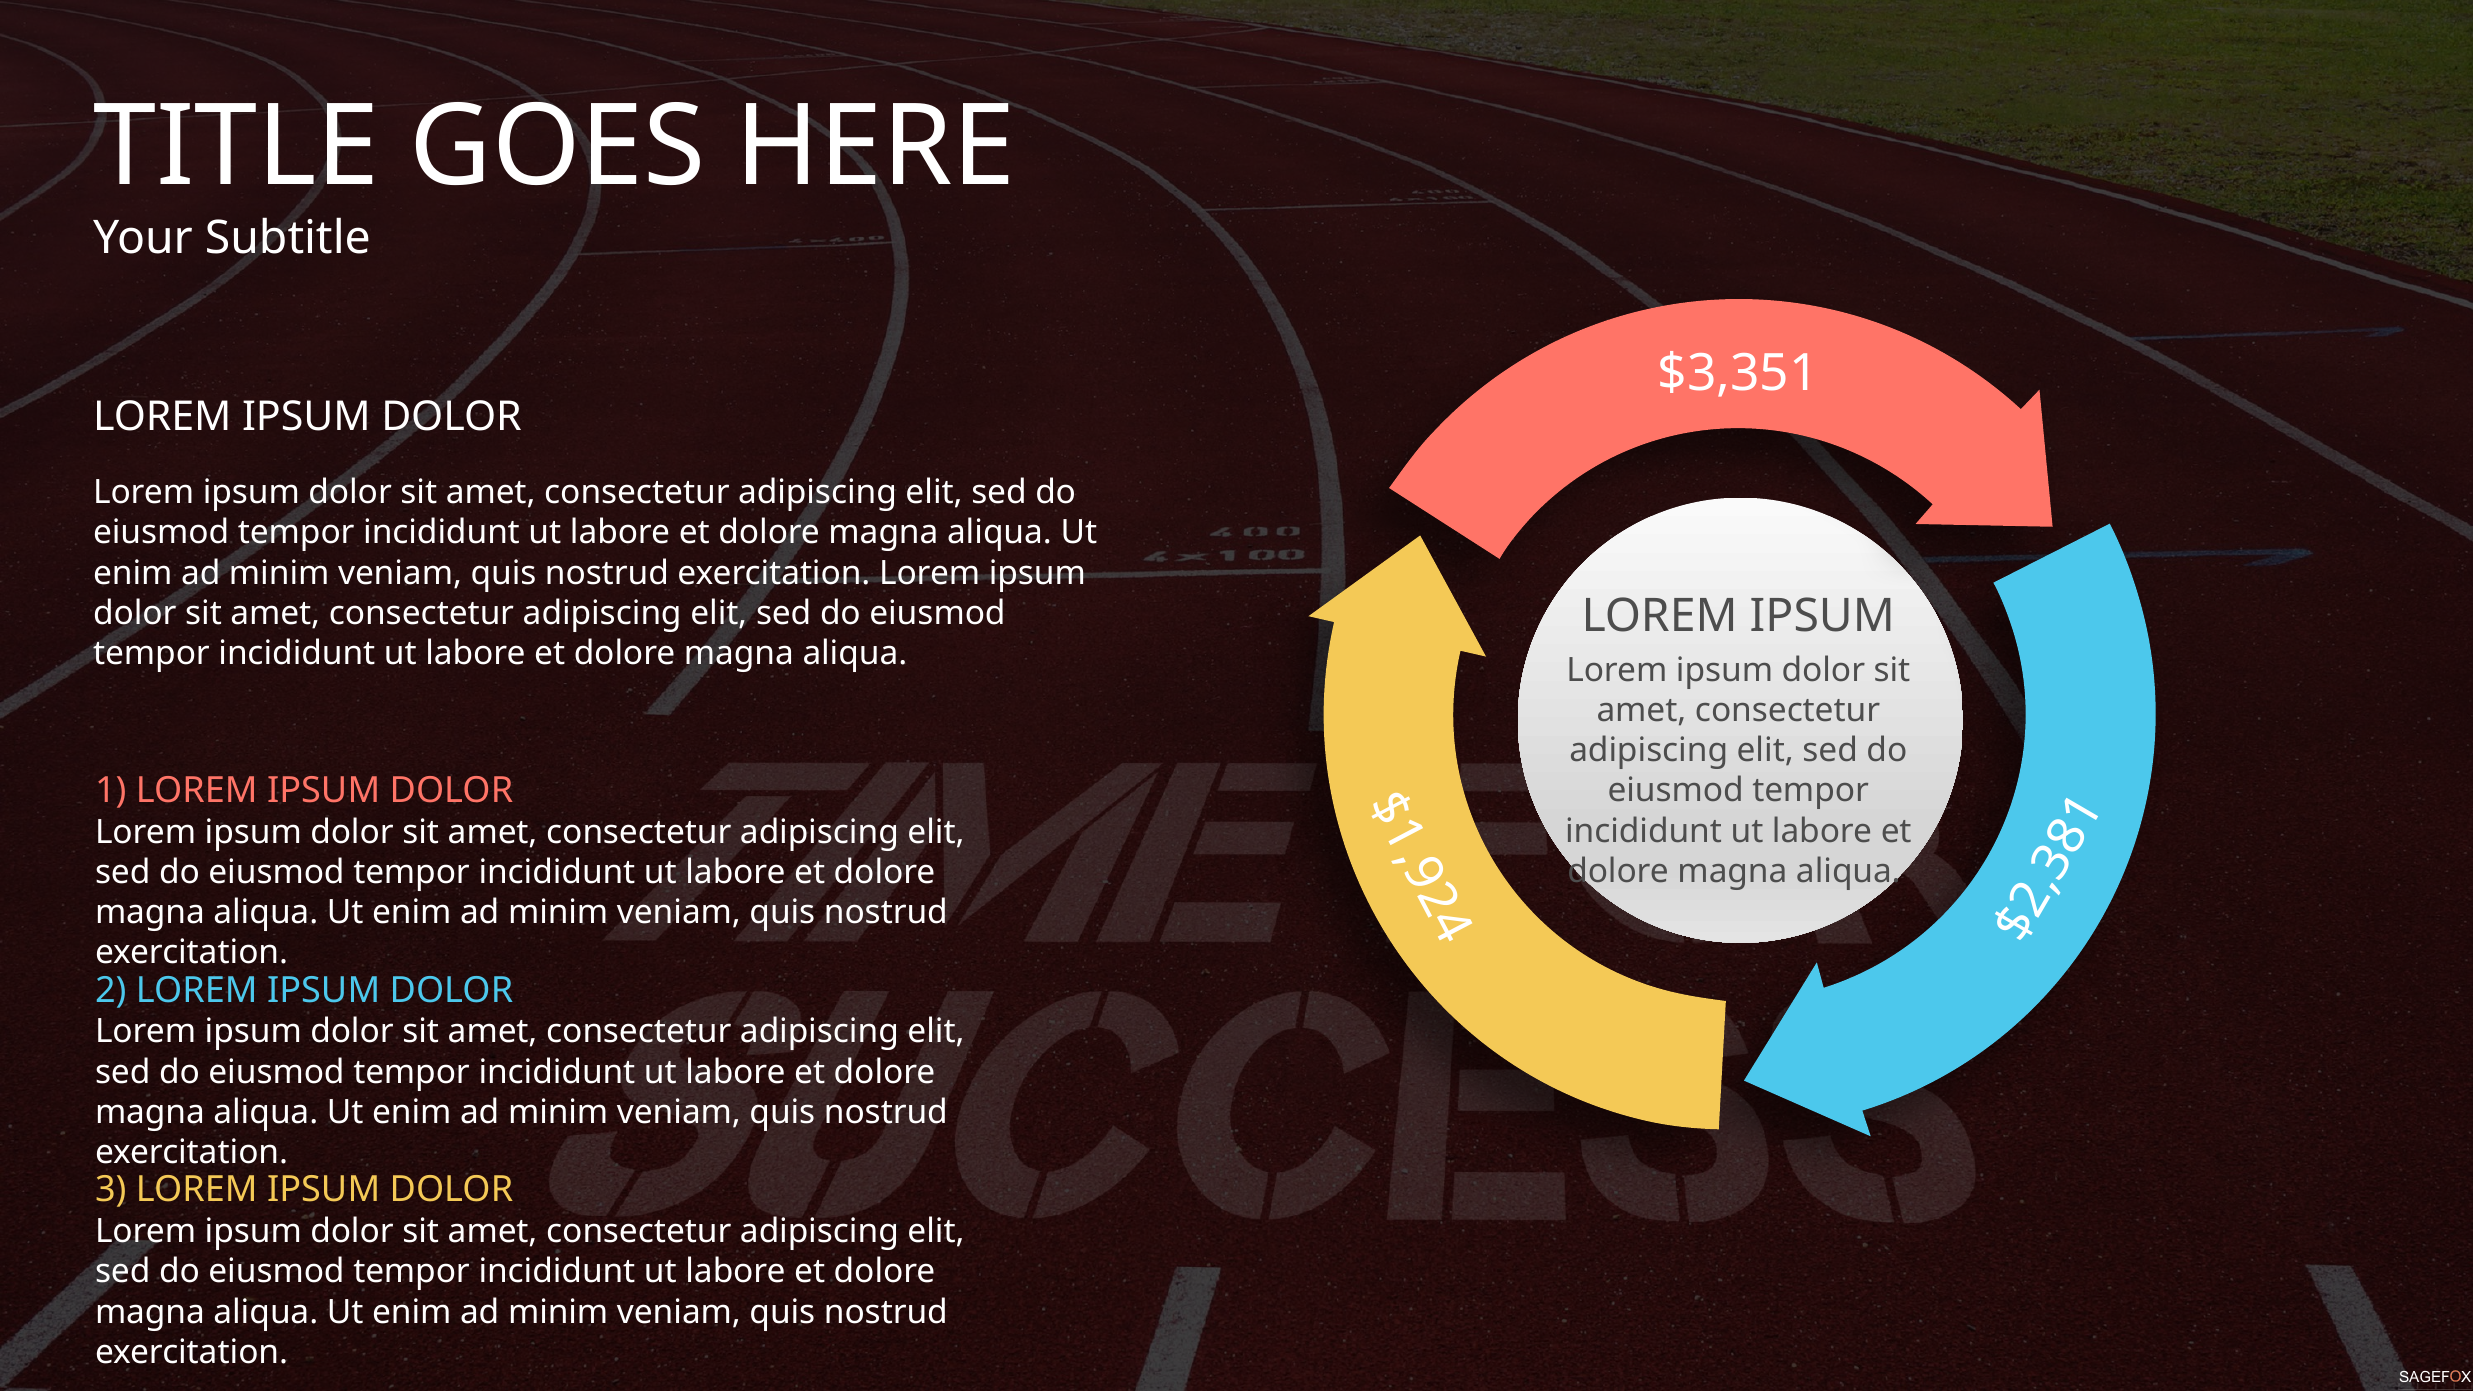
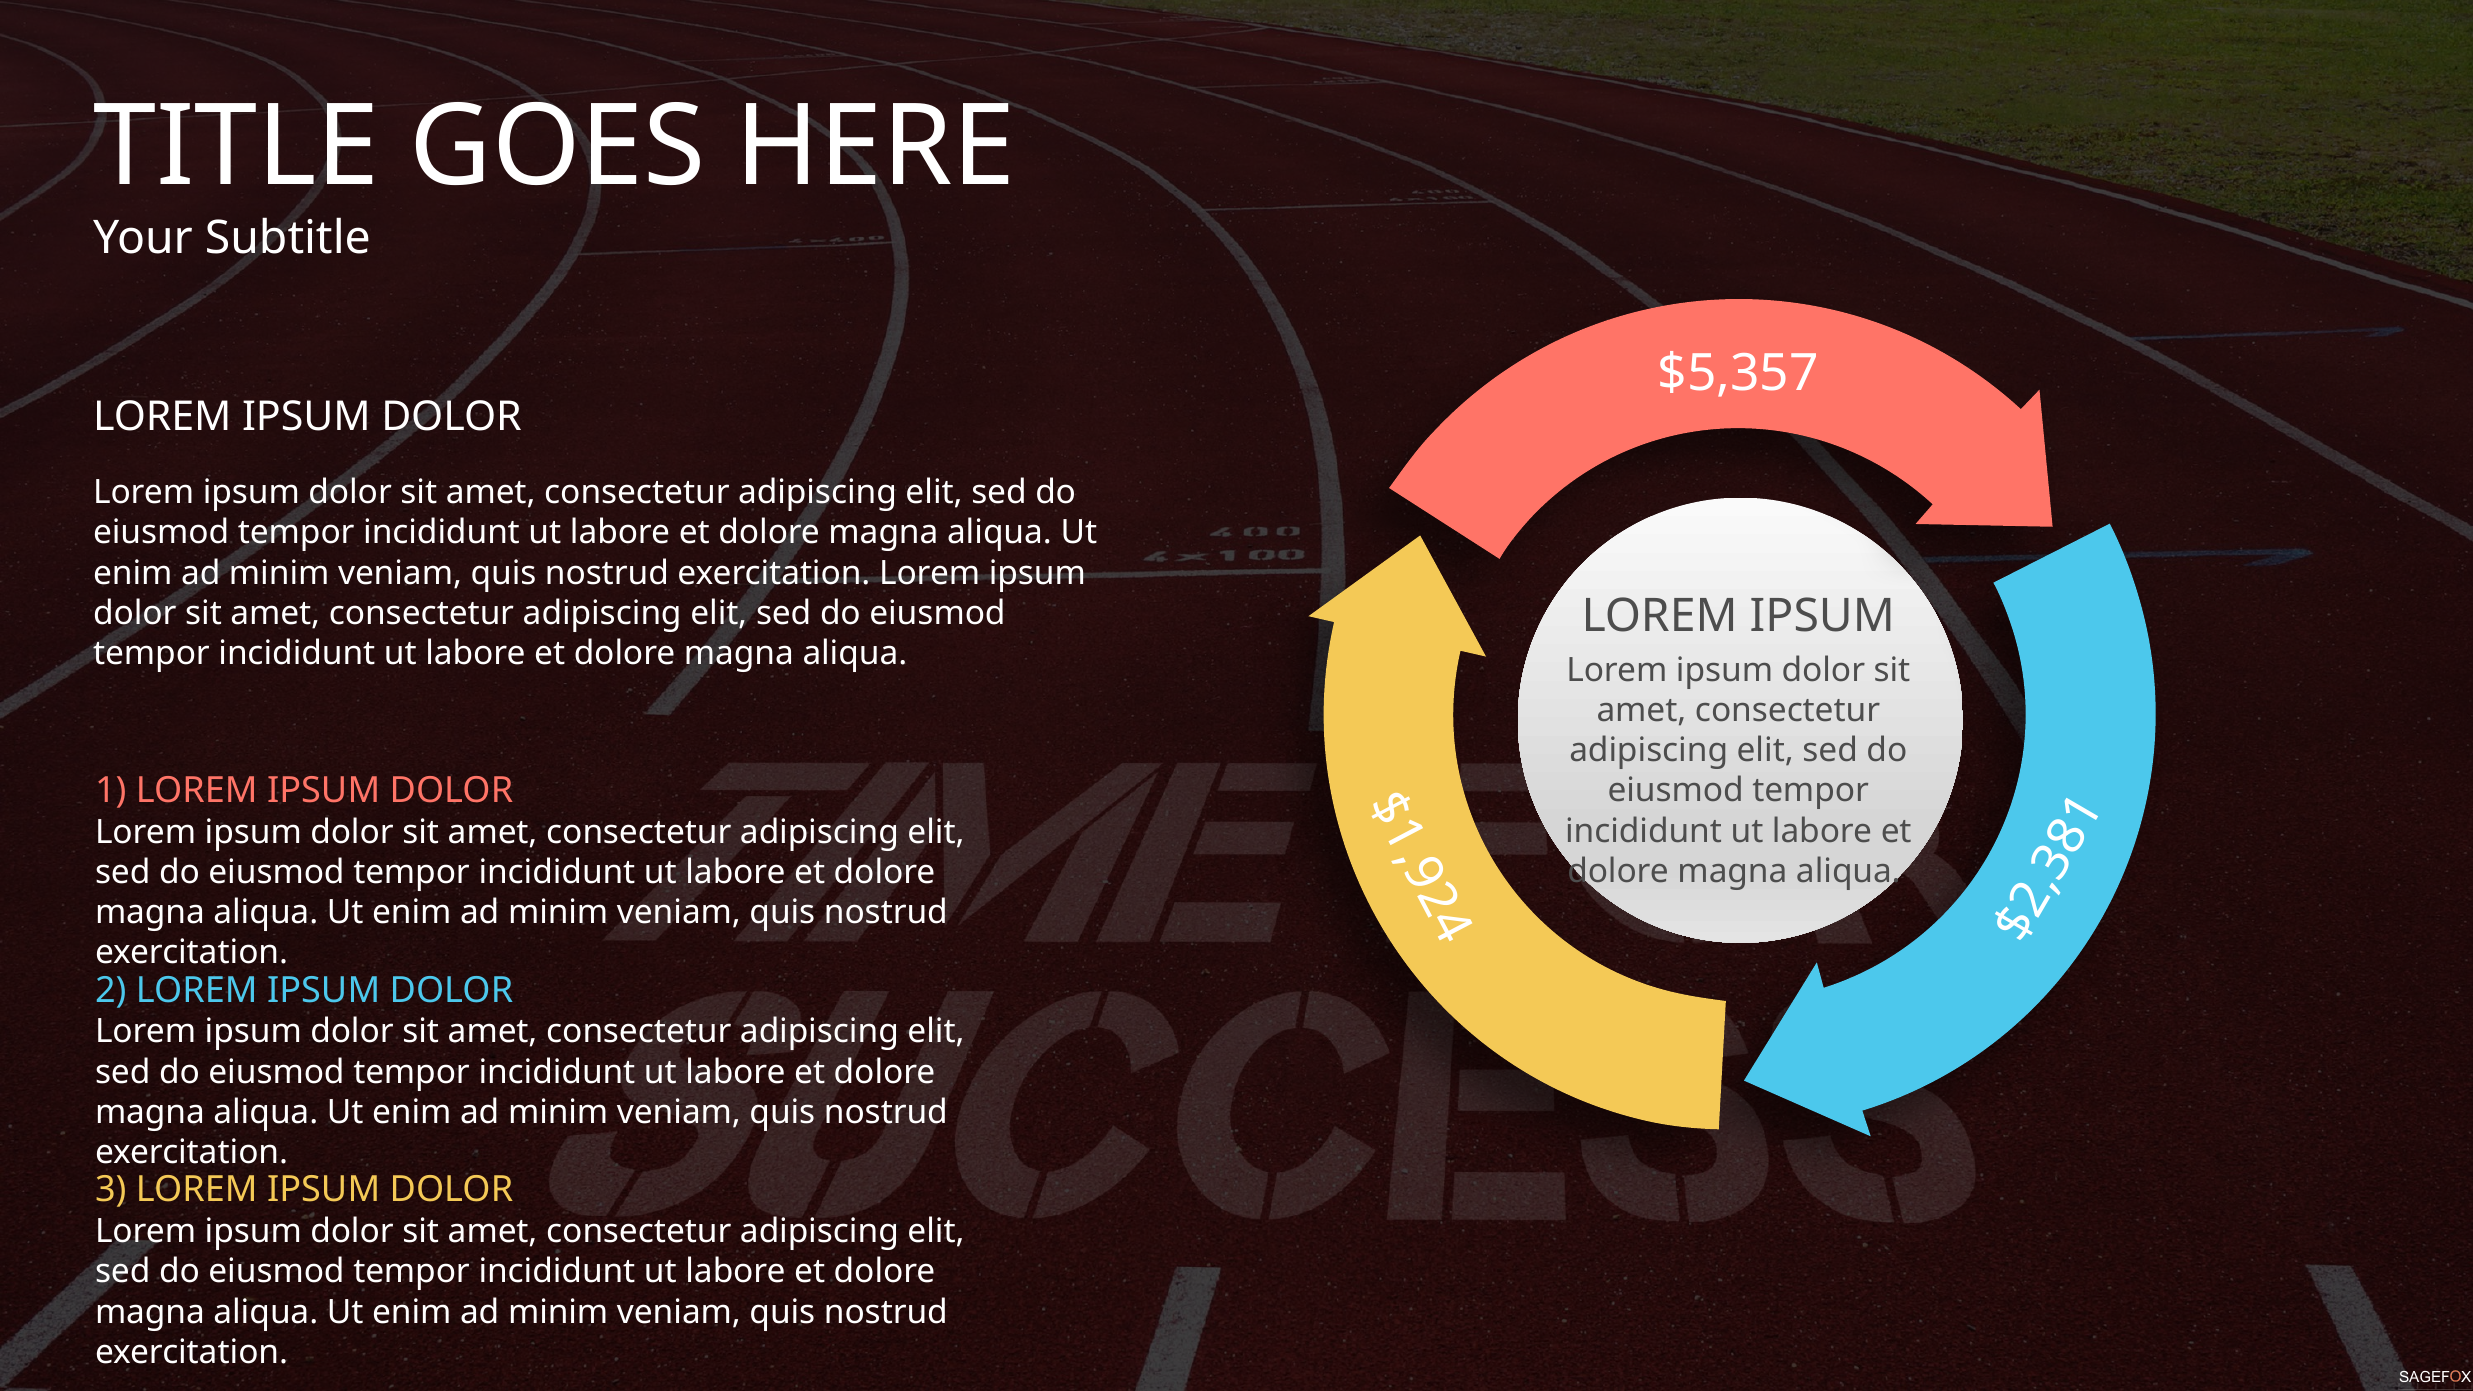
$3,351: $3,351 -> $5,357
